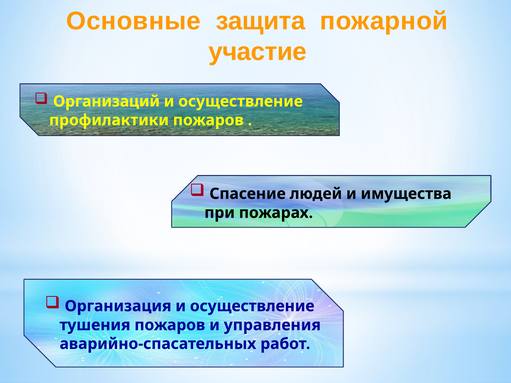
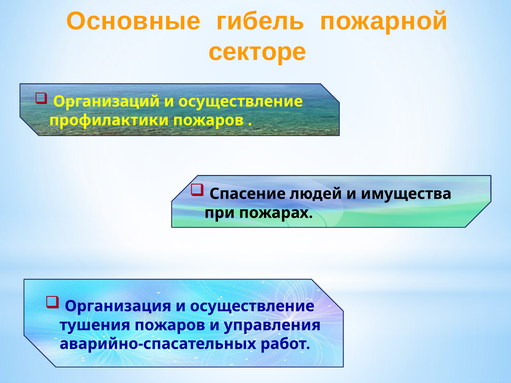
защита: защита -> гибель
участие: участие -> секторе
